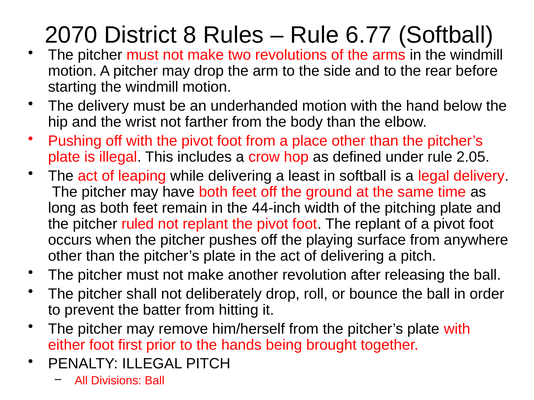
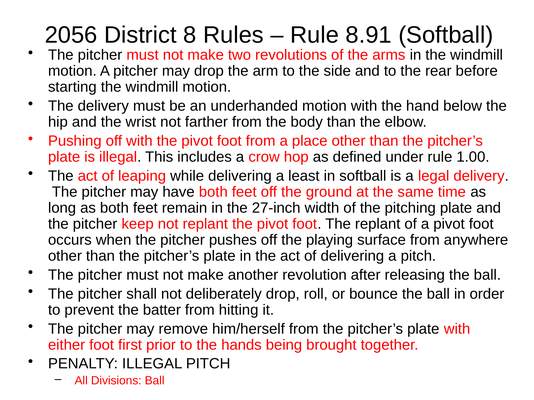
2070: 2070 -> 2056
6.77: 6.77 -> 8.91
2.05: 2.05 -> 1.00
44-inch: 44-inch -> 27-inch
ruled: ruled -> keep
